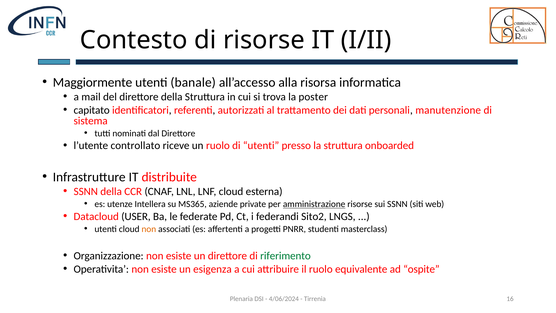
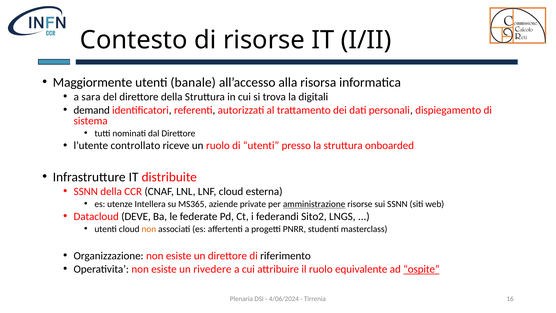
mail: mail -> sara
poster: poster -> digitali
capitato: capitato -> demand
manutenzione: manutenzione -> dispiegamento
USER: USER -> DEVE
riferimento colour: green -> black
esigenza: esigenza -> rivedere
ospite underline: none -> present
